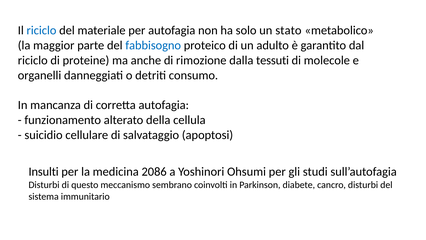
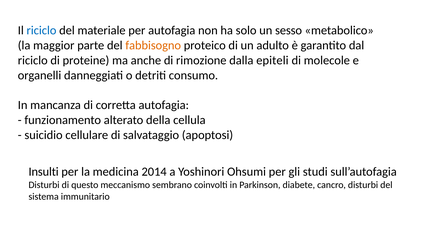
stato: stato -> sesso
fabbisogno colour: blue -> orange
tessuti: tessuti -> epiteli
2086: 2086 -> 2014
